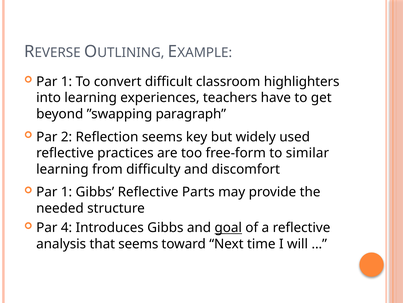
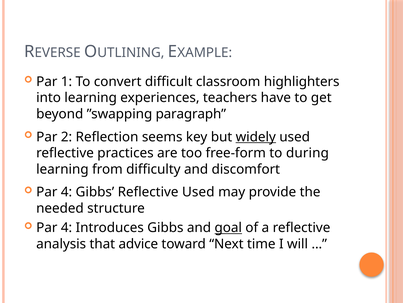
widely underline: none -> present
similar: similar -> during
1 at (67, 192): 1 -> 4
Reflective Parts: Parts -> Used
that seems: seems -> advice
